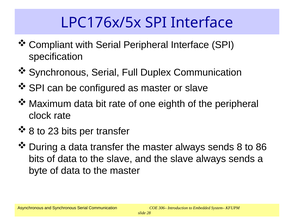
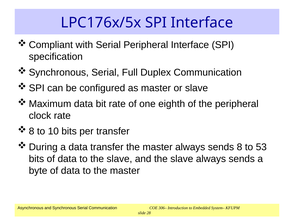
23: 23 -> 10
86: 86 -> 53
